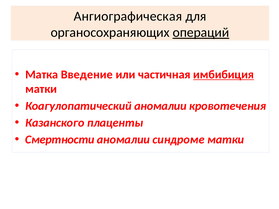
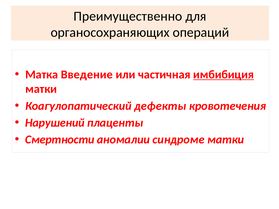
Ангиографическая: Ангиографическая -> Преимущественно
операций underline: present -> none
Коагулопатический аномалии: аномалии -> дефекты
Казанского: Казанского -> Нарушений
